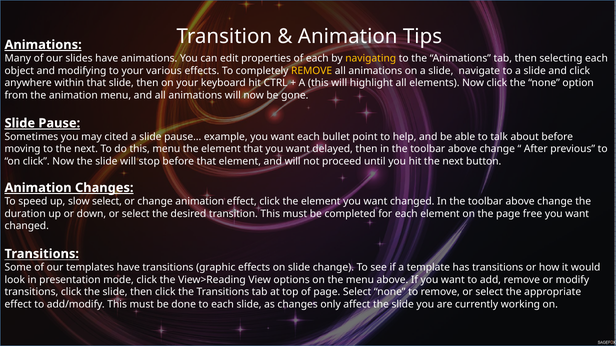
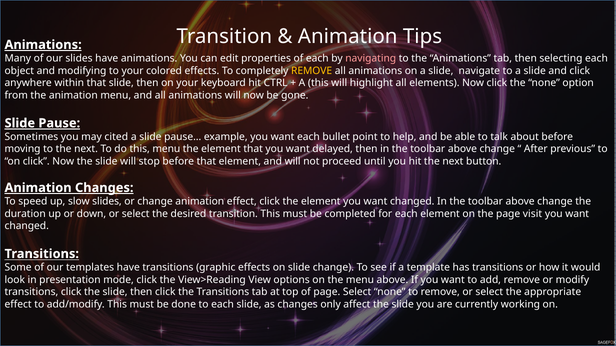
navigating colour: yellow -> pink
various: various -> colored
slow select: select -> slides
free: free -> visit
